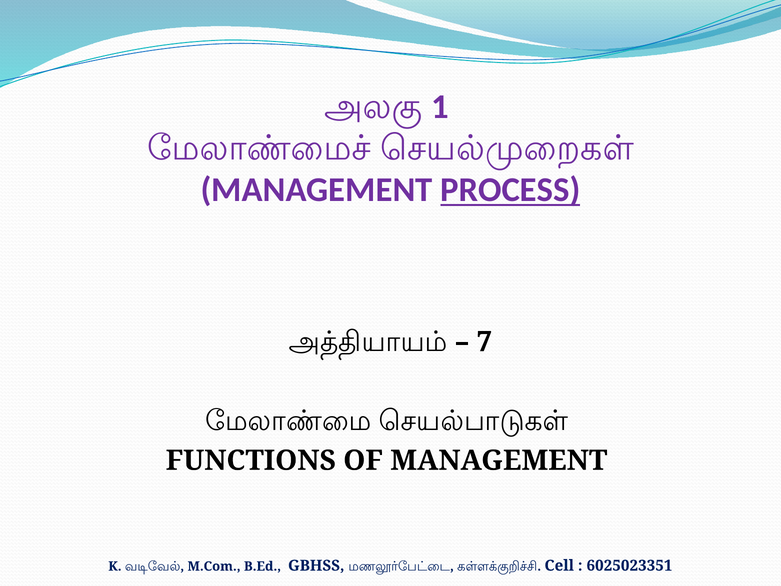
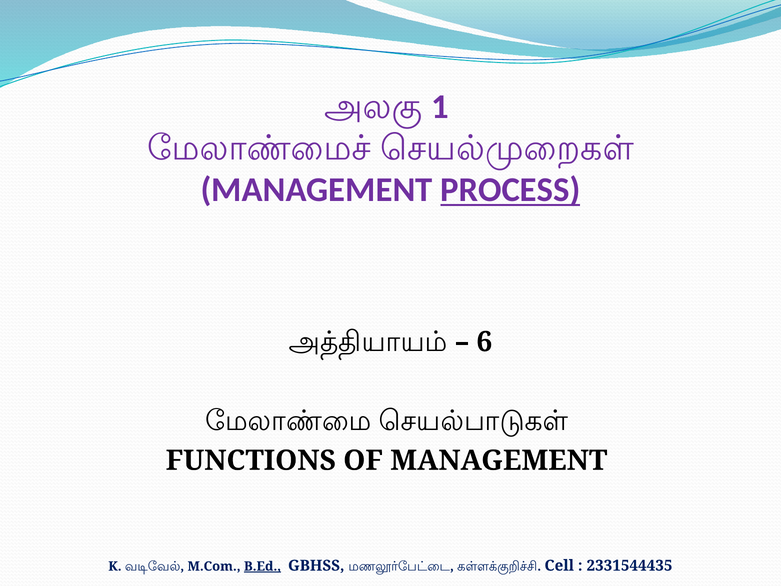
7: 7 -> 6
B.Ed underline: none -> present
6025023351: 6025023351 -> 2331544435
